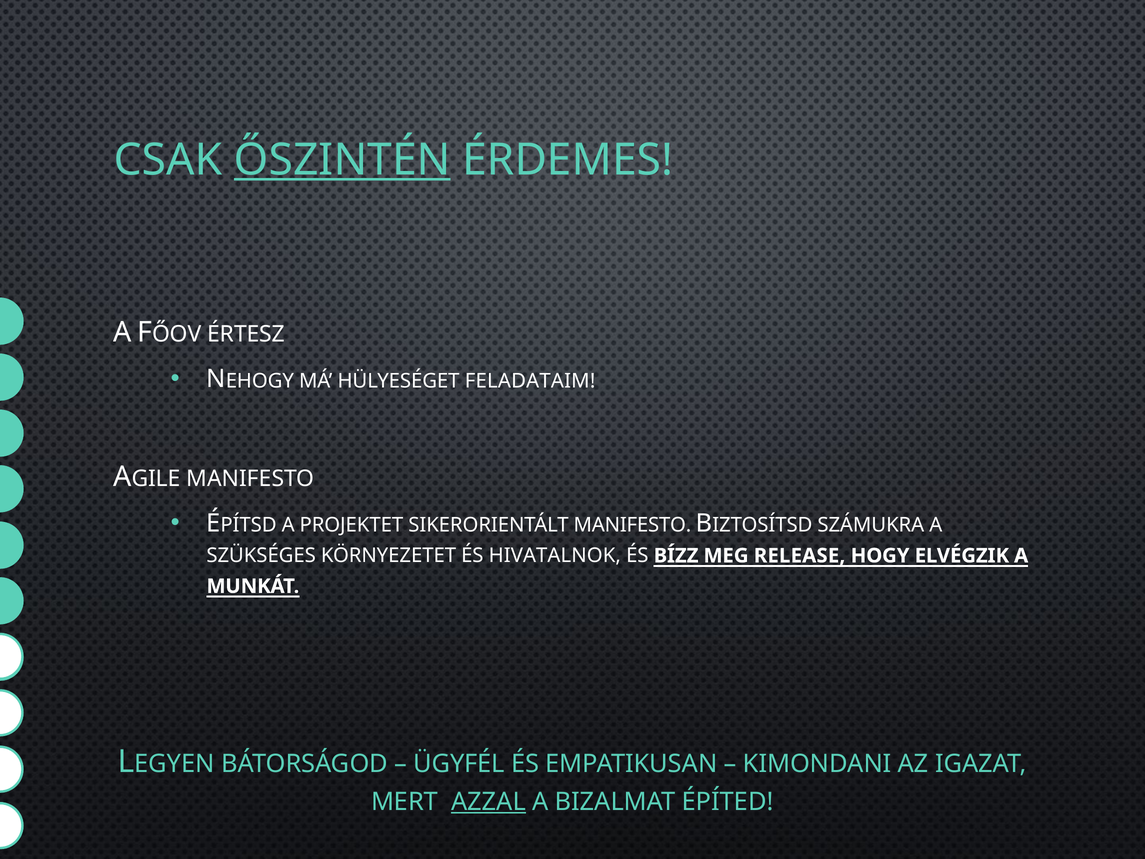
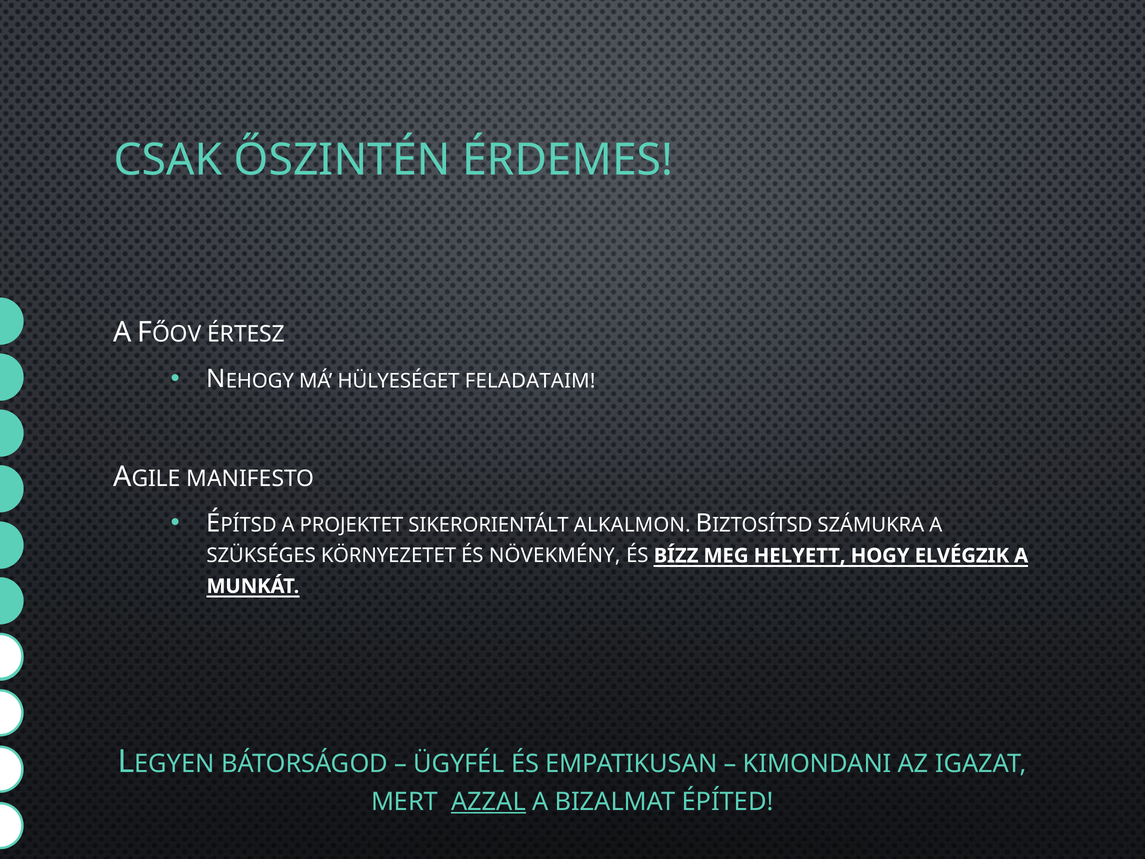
ŐSZINTÉN underline: present -> none
SIKERORIENTÁLT MANIFESTO: MANIFESTO -> ALKALMON
HIVATALNOK: HIVATALNOK -> NÖVEKMÉNY
RELEASE: RELEASE -> HELYETT
